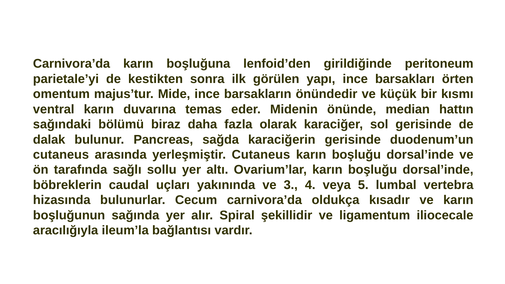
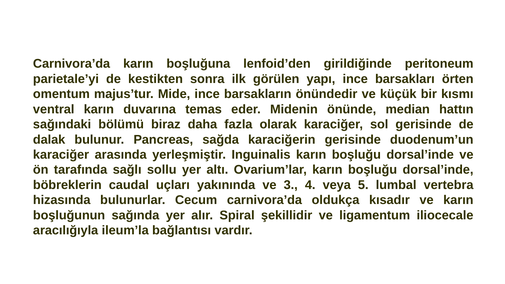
cutaneus at (61, 155): cutaneus -> karaciğer
yerleşmiştir Cutaneus: Cutaneus -> Inguinalis
